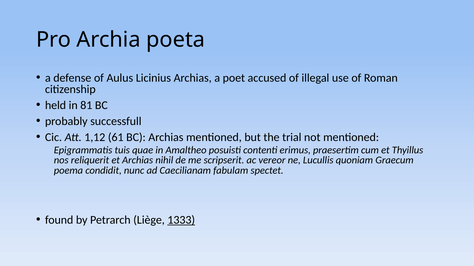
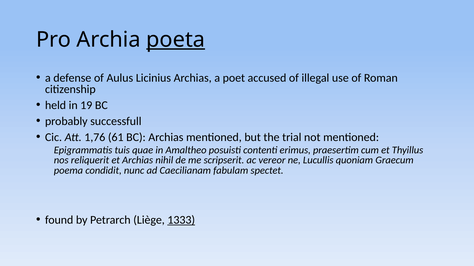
poeta underline: none -> present
81: 81 -> 19
1,12: 1,12 -> 1,76
